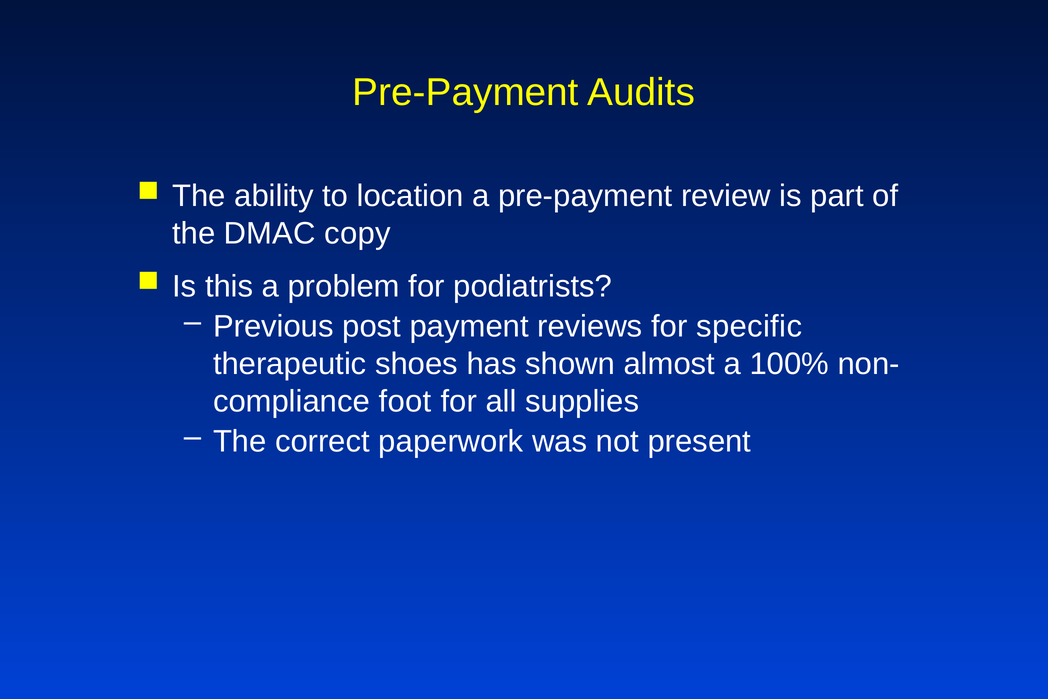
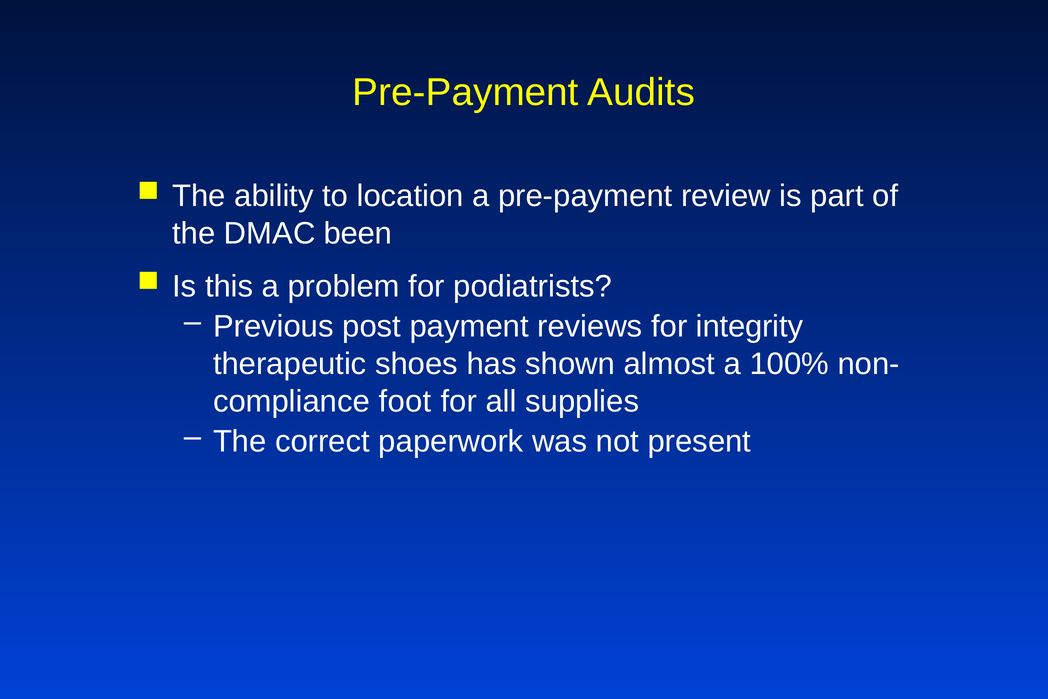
copy: copy -> been
specific: specific -> integrity
